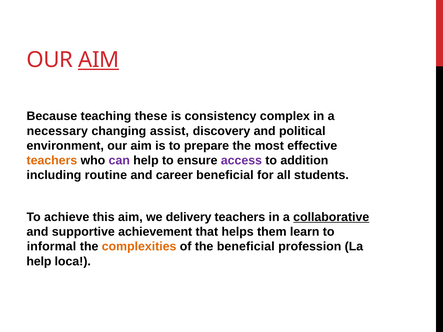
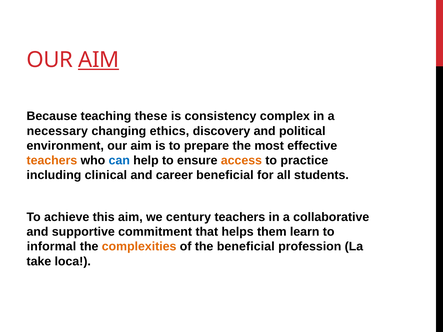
assist: assist -> ethics
can colour: purple -> blue
access colour: purple -> orange
addition: addition -> practice
routine: routine -> clinical
delivery: delivery -> century
collaborative underline: present -> none
achievement: achievement -> commitment
help at (39, 262): help -> take
